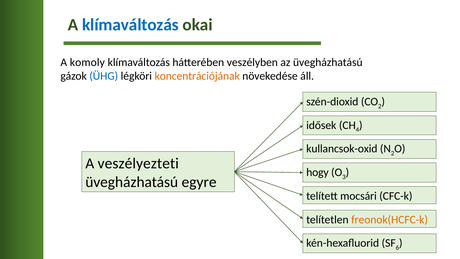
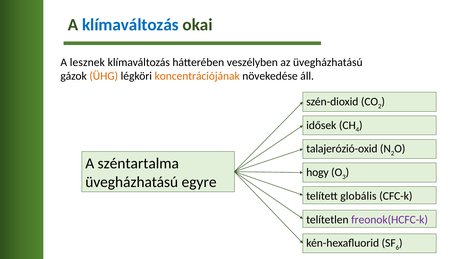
komoly: komoly -> lesznek
ÜHG colour: blue -> orange
kullancsok-oxid: kullancsok-oxid -> talajerózió-oxid
veszélyezteti: veszélyezteti -> széntartalma
mocsári: mocsári -> globális
freonok(HCFC-k colour: orange -> purple
